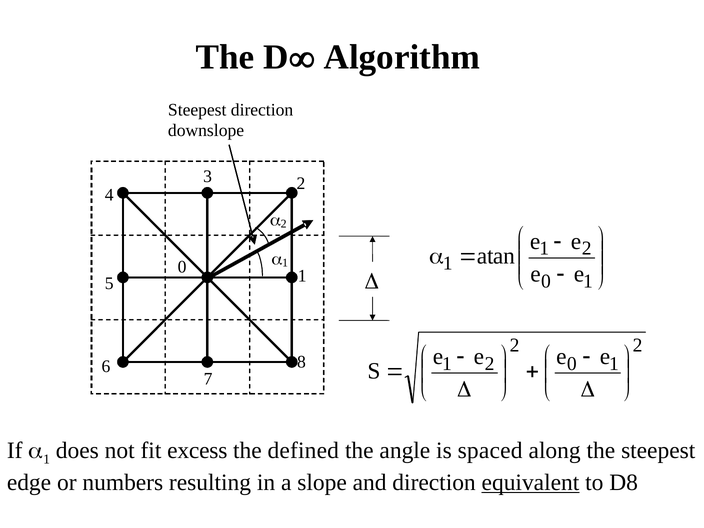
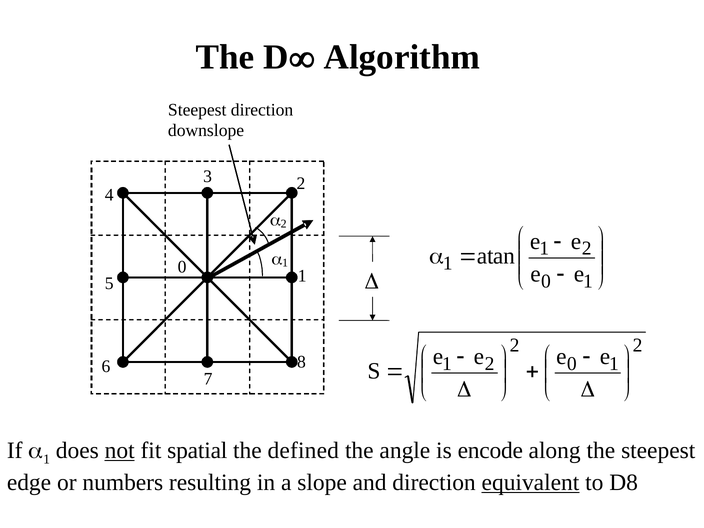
not underline: none -> present
excess: excess -> spatial
spaced: spaced -> encode
